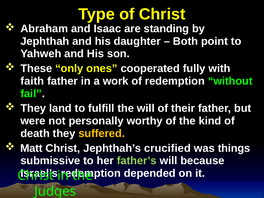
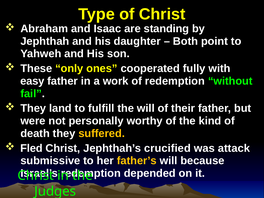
faith: faith -> easy
Matt: Matt -> Fled
things: things -> attack
father’s colour: light green -> yellow
